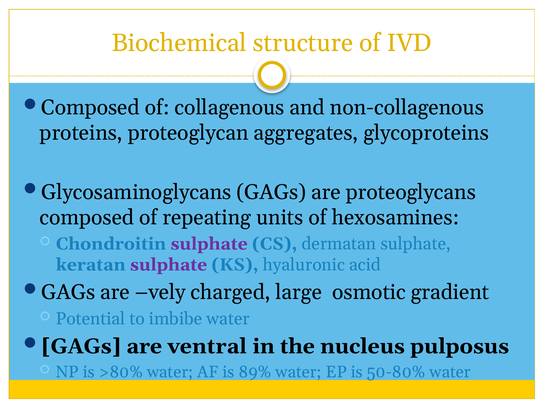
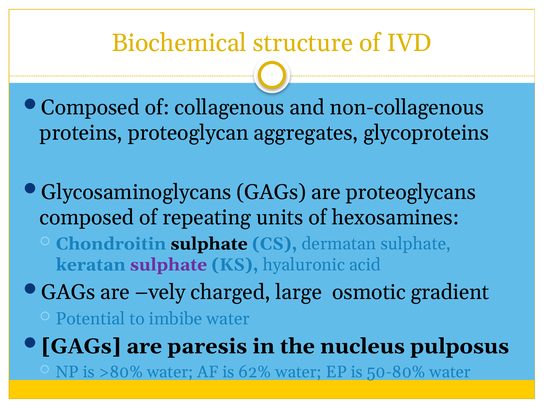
sulphate at (209, 244) colour: purple -> black
ventral: ventral -> paresis
89%: 89% -> 62%
